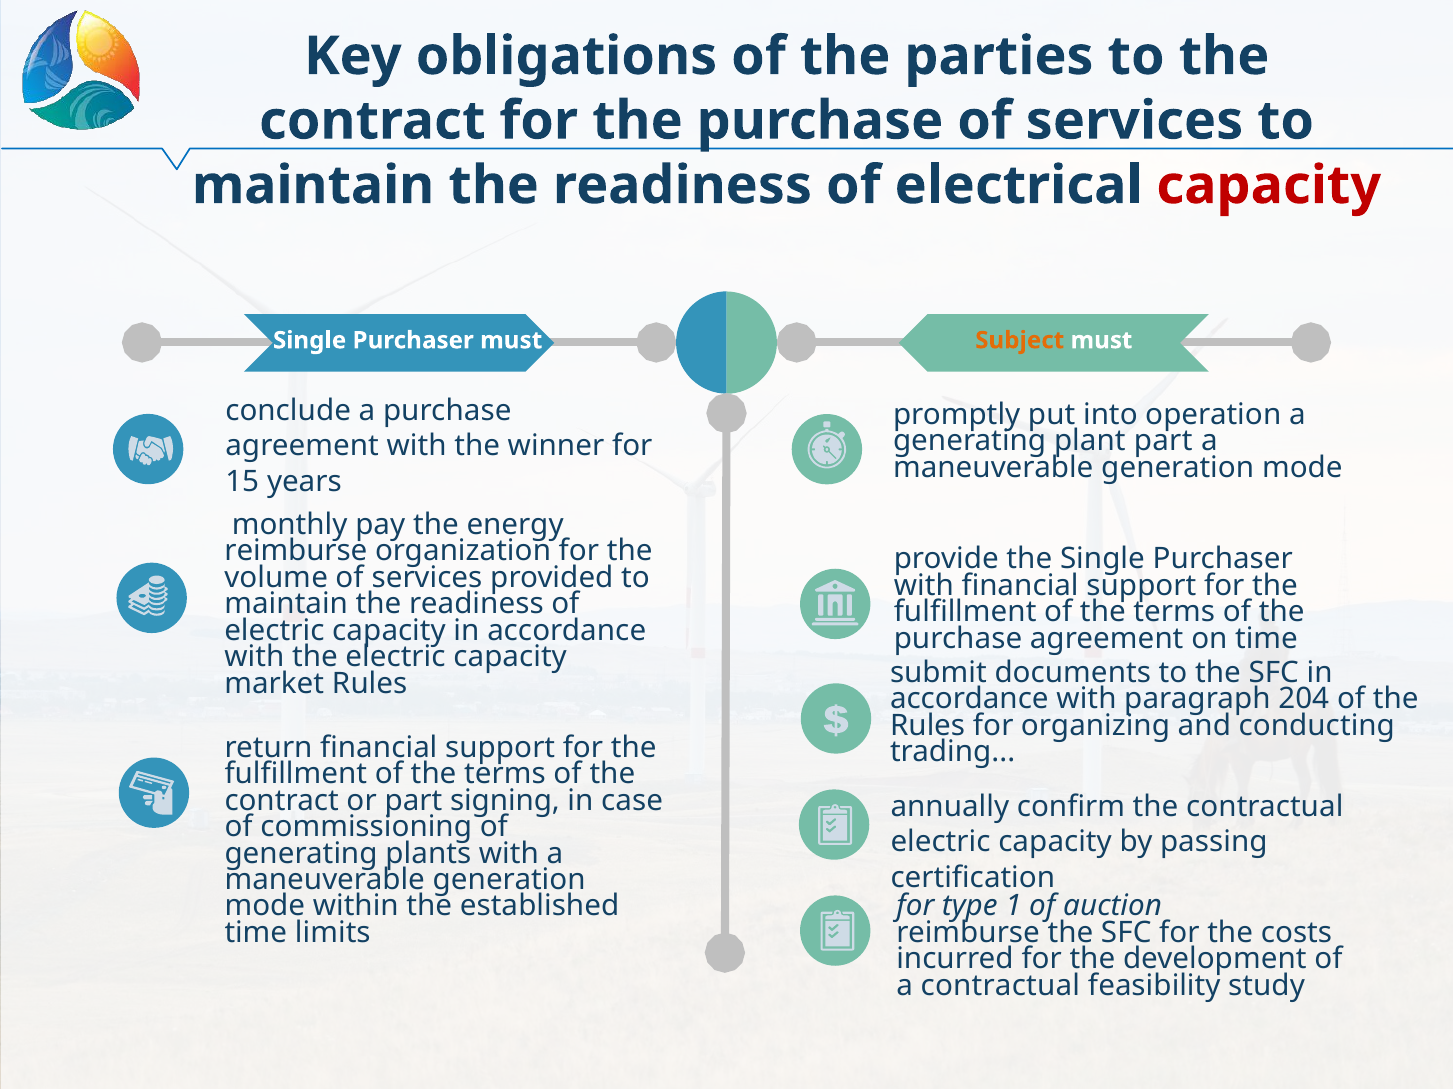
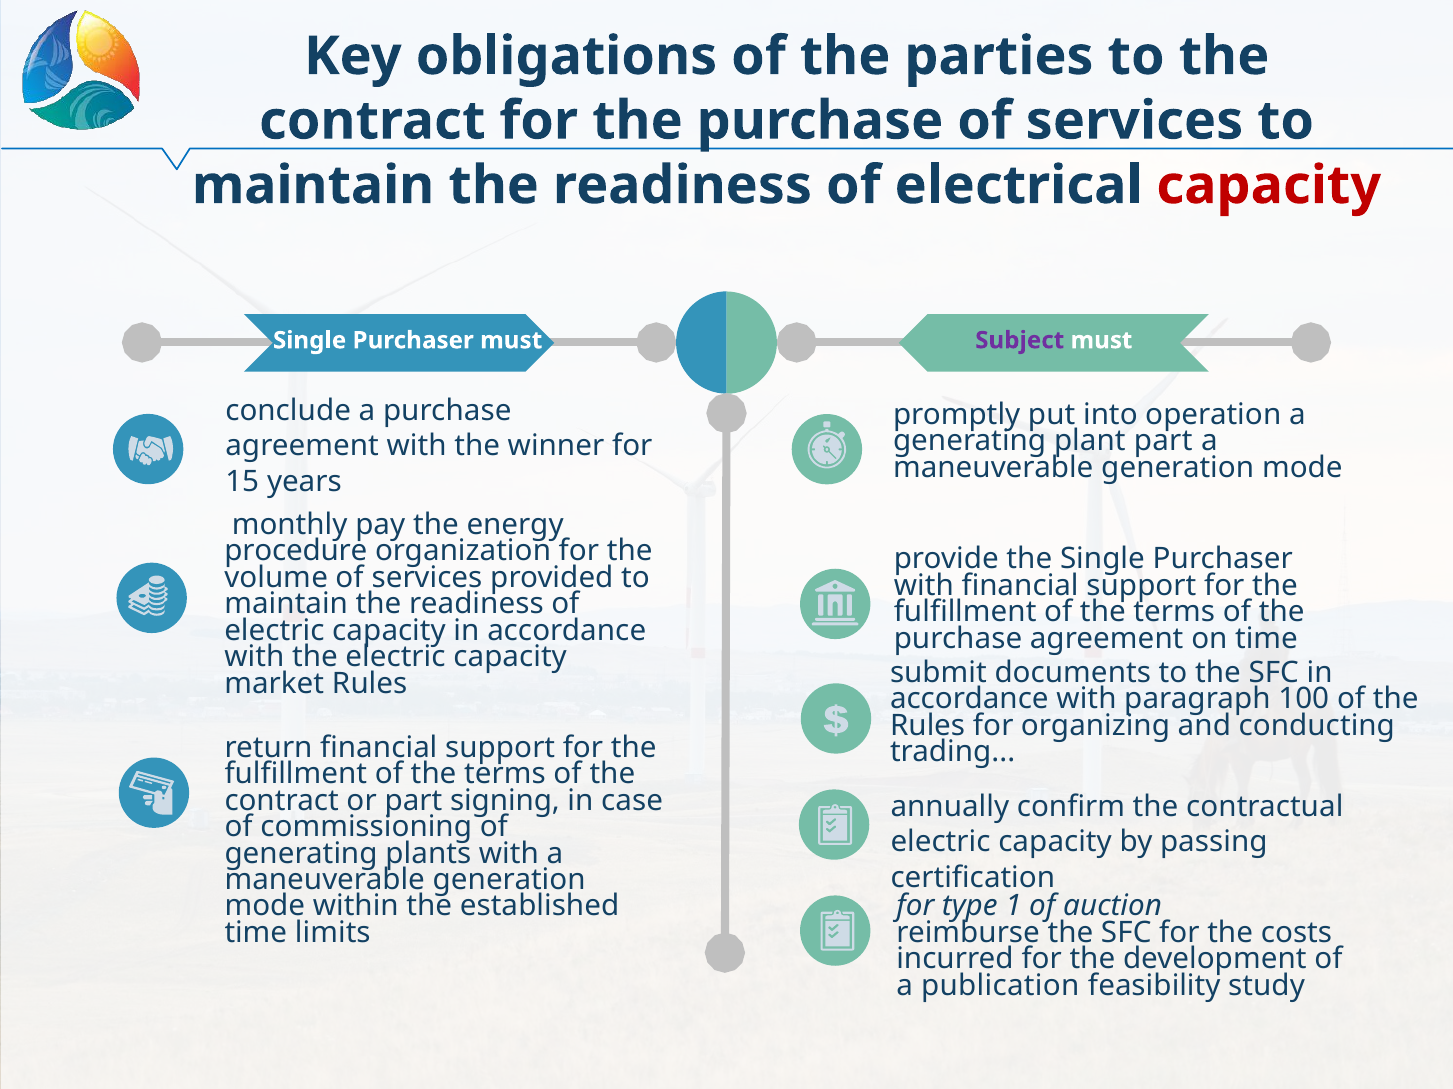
Subject colour: orange -> purple
reimburse at (296, 552): reimburse -> procedure
204: 204 -> 100
a contractual: contractual -> publication
